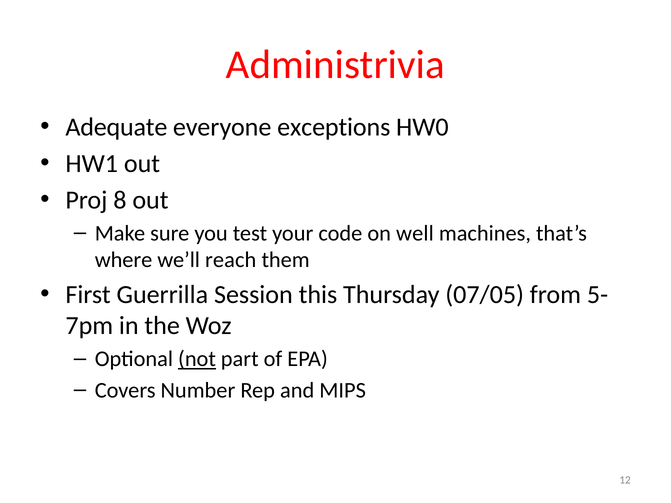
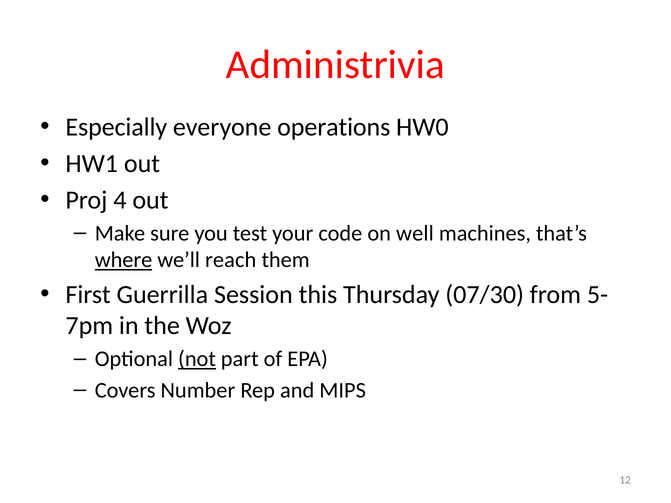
Adequate: Adequate -> Especially
exceptions: exceptions -> operations
8: 8 -> 4
where underline: none -> present
07/05: 07/05 -> 07/30
